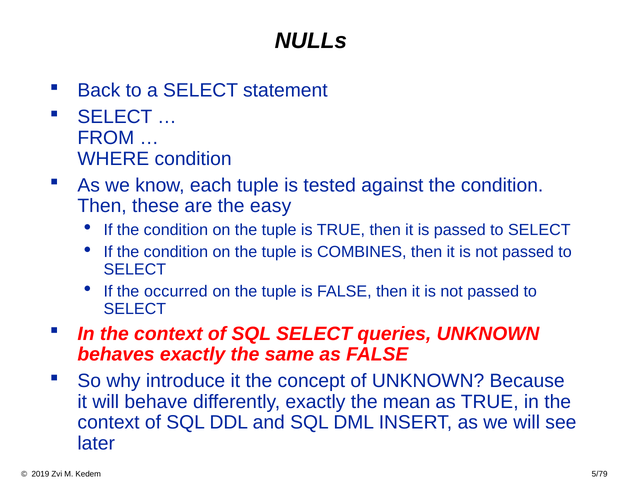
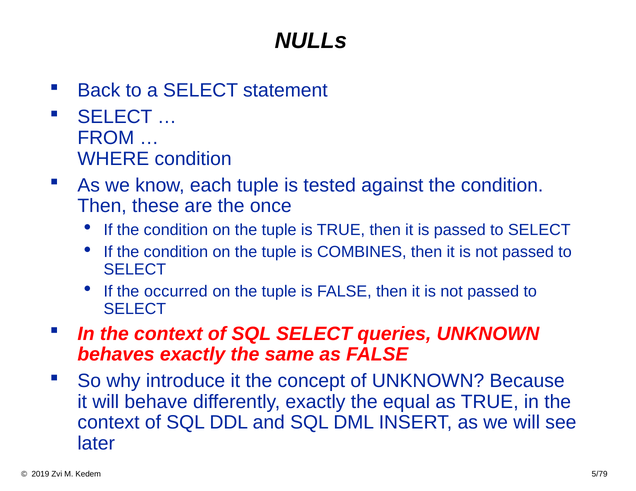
easy: easy -> once
mean: mean -> equal
